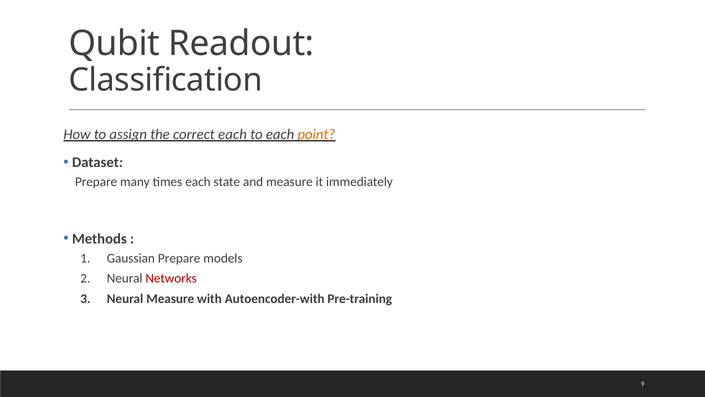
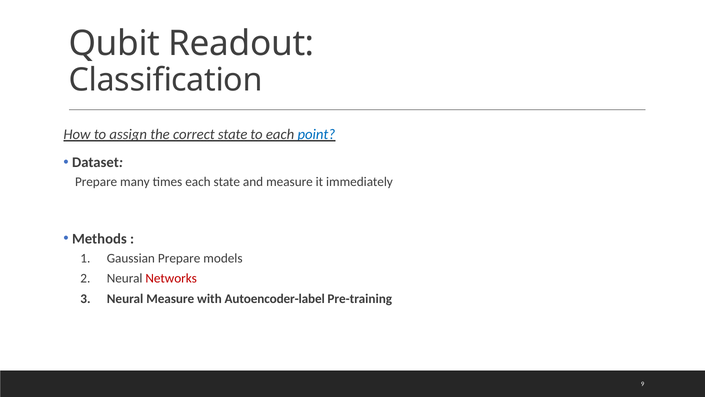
correct each: each -> state
point colour: orange -> blue
Autoencoder-with: Autoencoder-with -> Autoencoder-label
